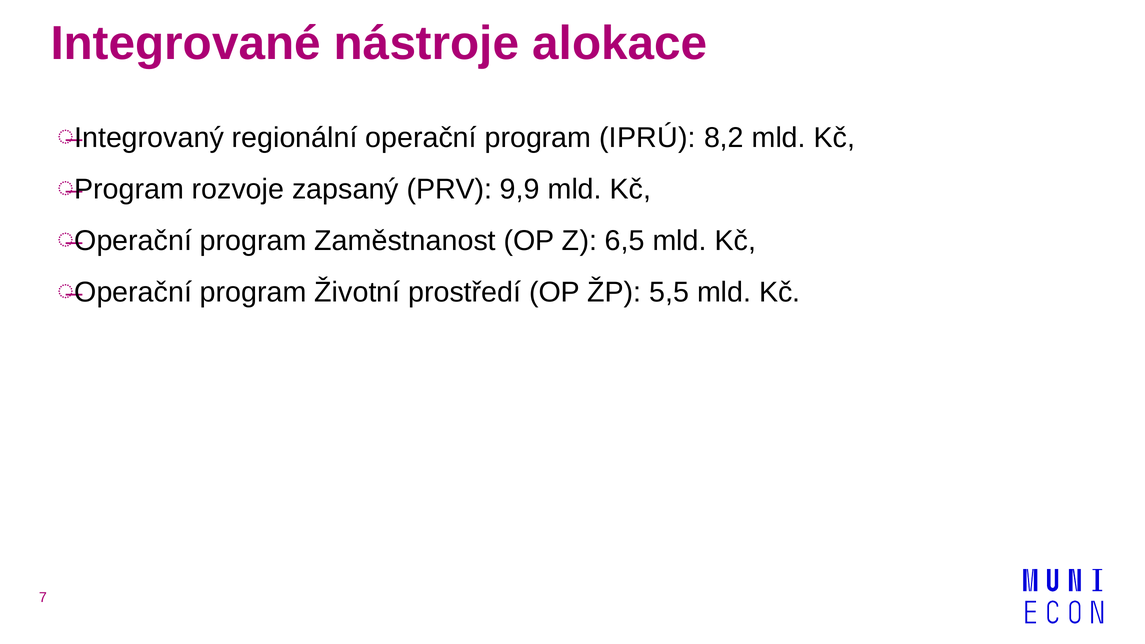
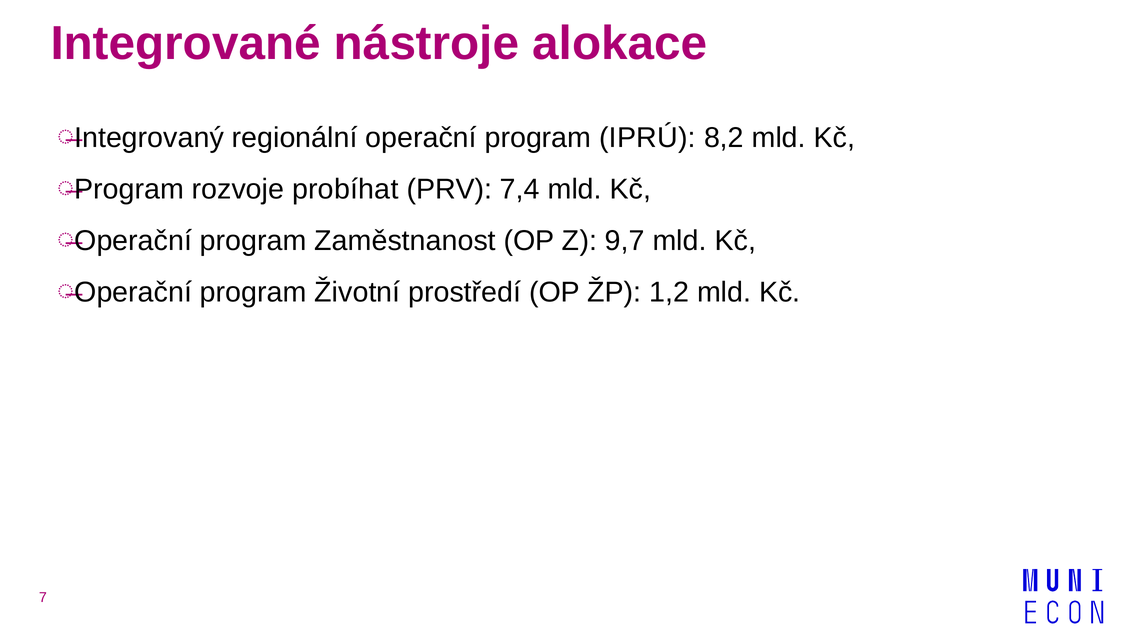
zapsaný: zapsaný -> probíhat
9,9: 9,9 -> 7,4
6,5: 6,5 -> 9,7
5,5: 5,5 -> 1,2
